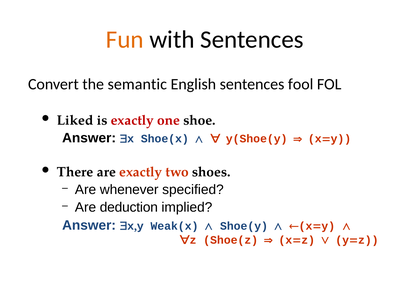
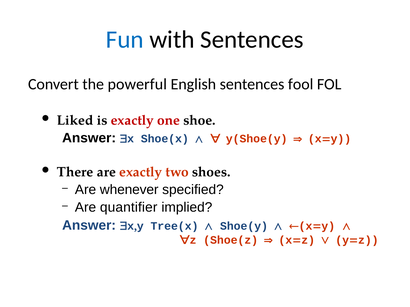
Fun colour: orange -> blue
semantic: semantic -> powerful
deduction: deduction -> quantifier
Weak(x: Weak(x -> Tree(x
